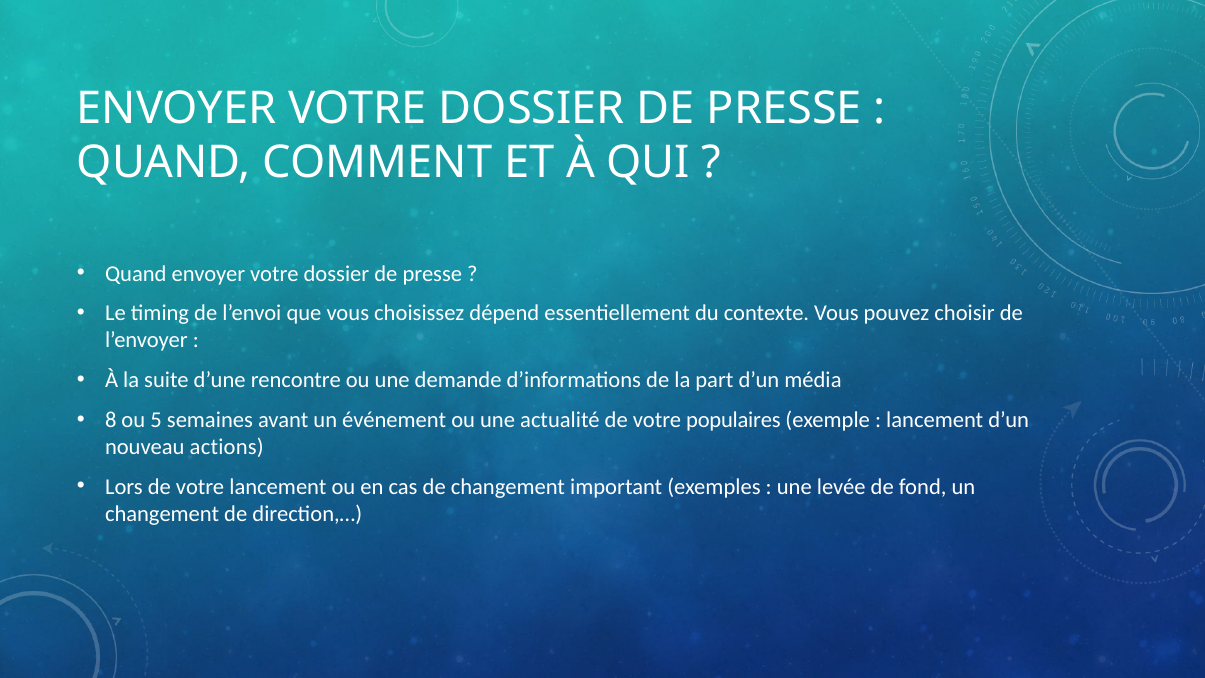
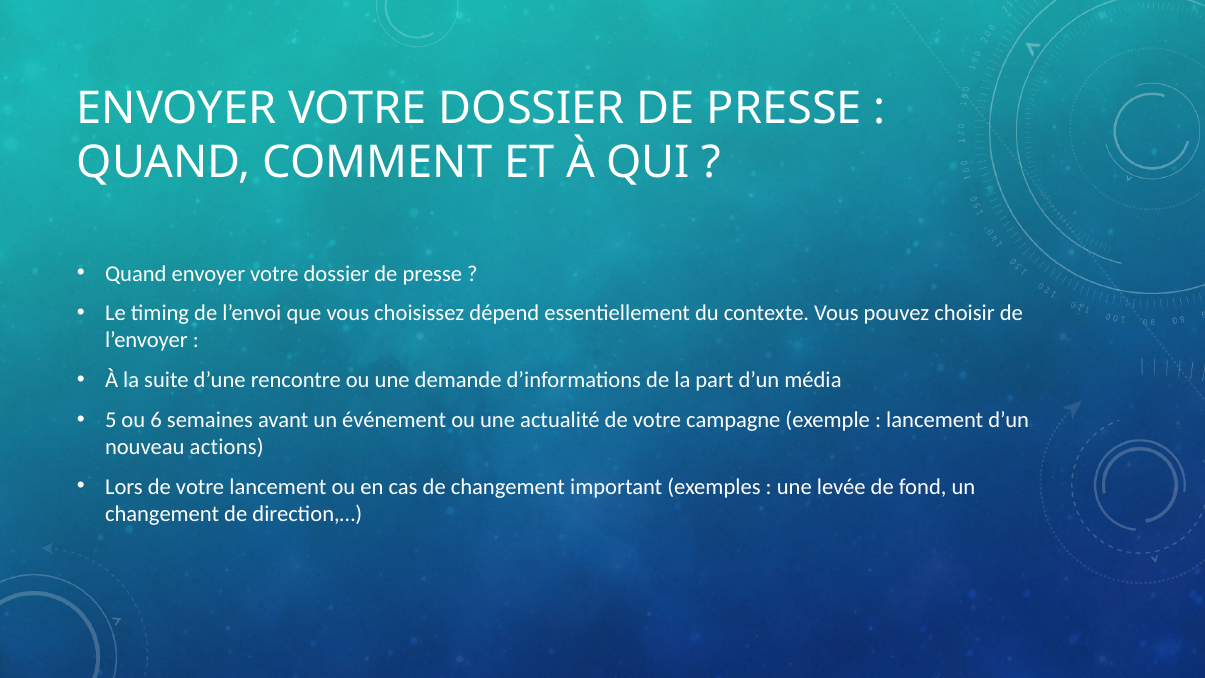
8: 8 -> 5
5: 5 -> 6
populaires: populaires -> campagne
